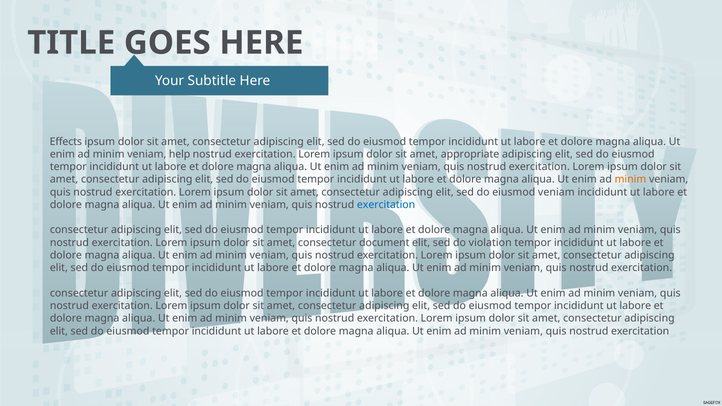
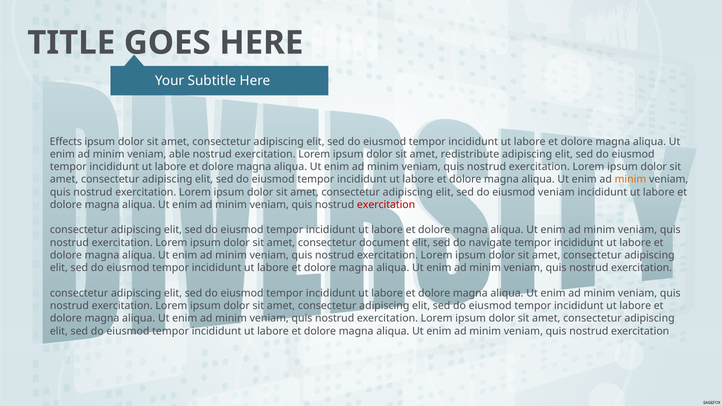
help: help -> able
appropriate: appropriate -> redistribute
exercitation at (386, 205) colour: blue -> red
violation: violation -> navigate
